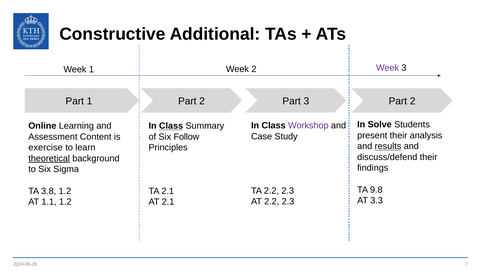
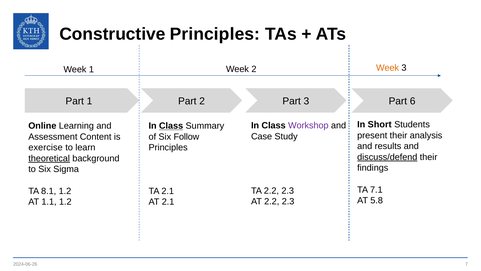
Constructive Additional: Additional -> Principles
Week at (388, 68) colour: purple -> orange
3 Part 2: 2 -> 6
Solve: Solve -> Short
results underline: present -> none
discuss/defend underline: none -> present
9.8: 9.8 -> 7.1
3.8: 3.8 -> 8.1
3.3: 3.3 -> 5.8
